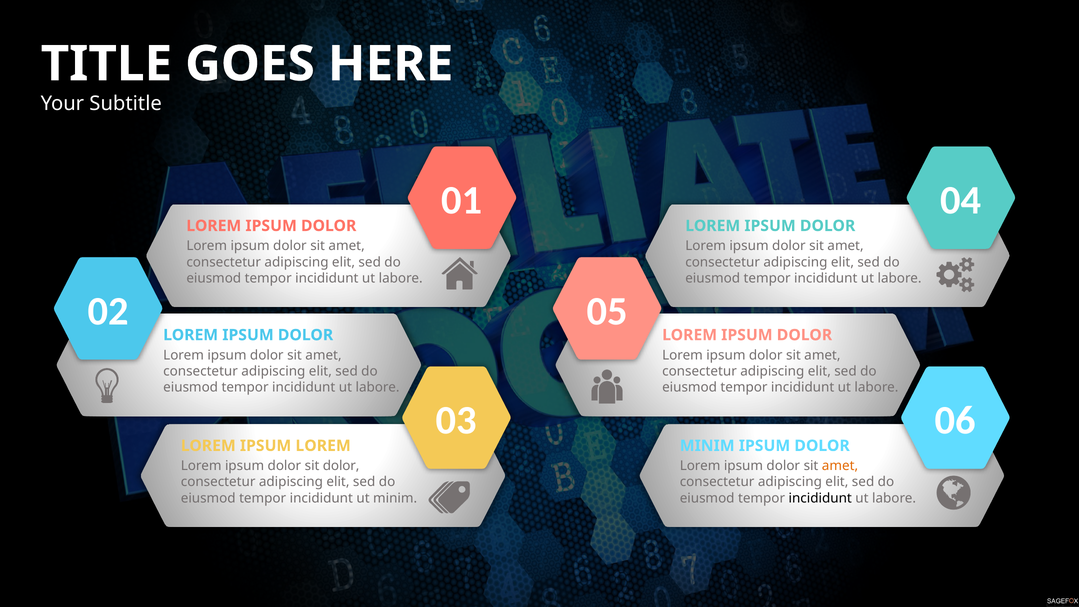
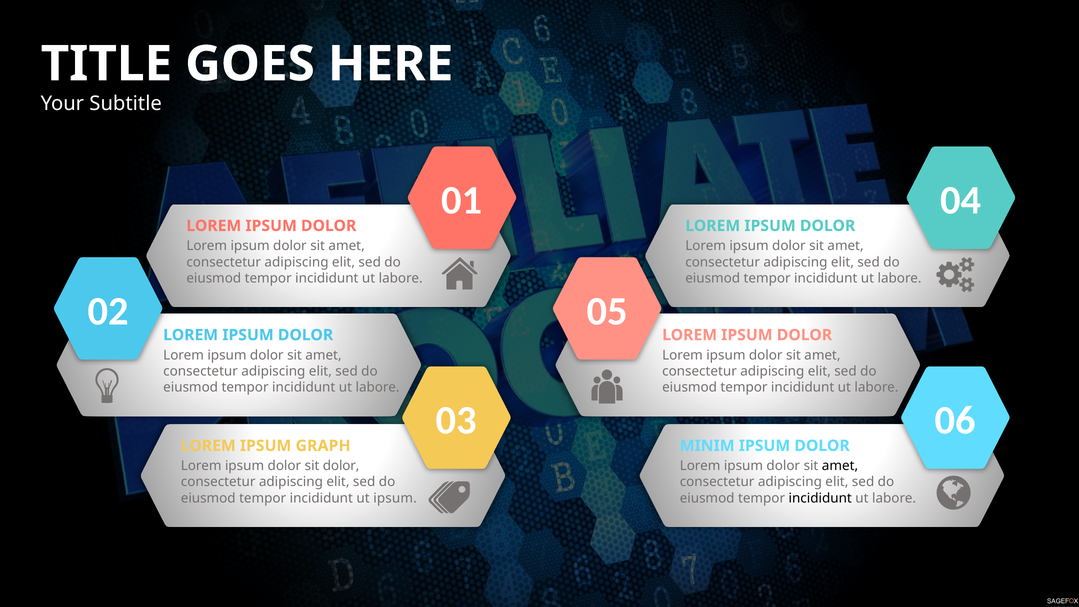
IPSUM LOREM: LOREM -> GRAPH
amet at (840, 466) colour: orange -> black
ut minim: minim -> ipsum
